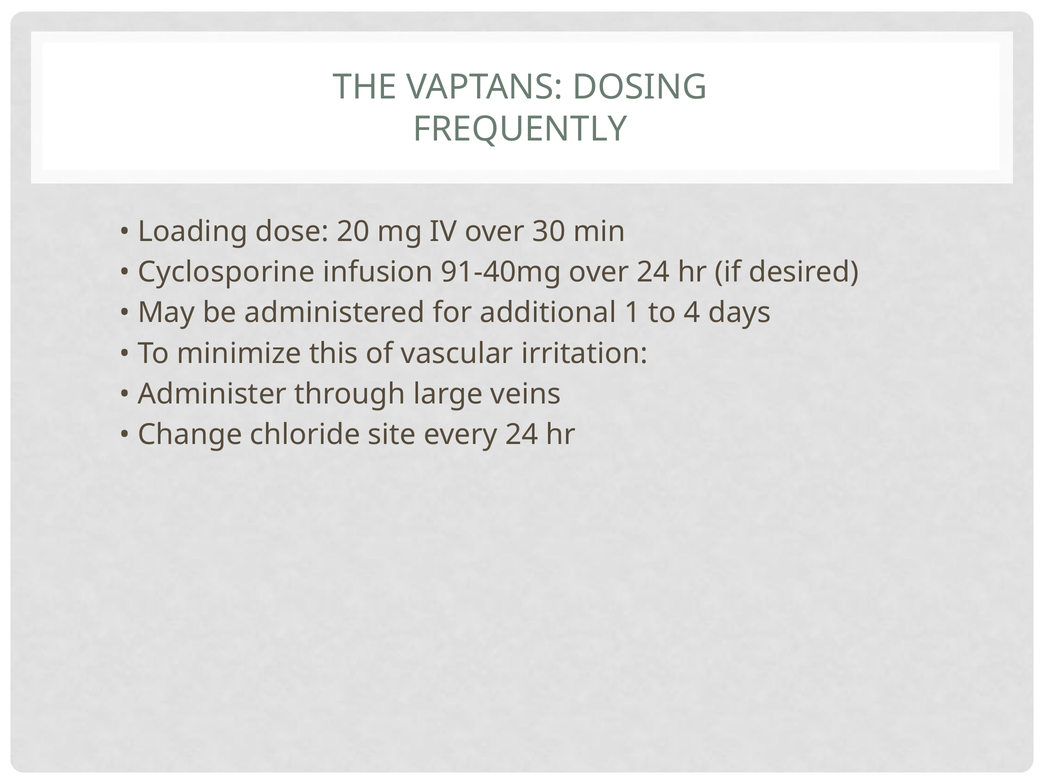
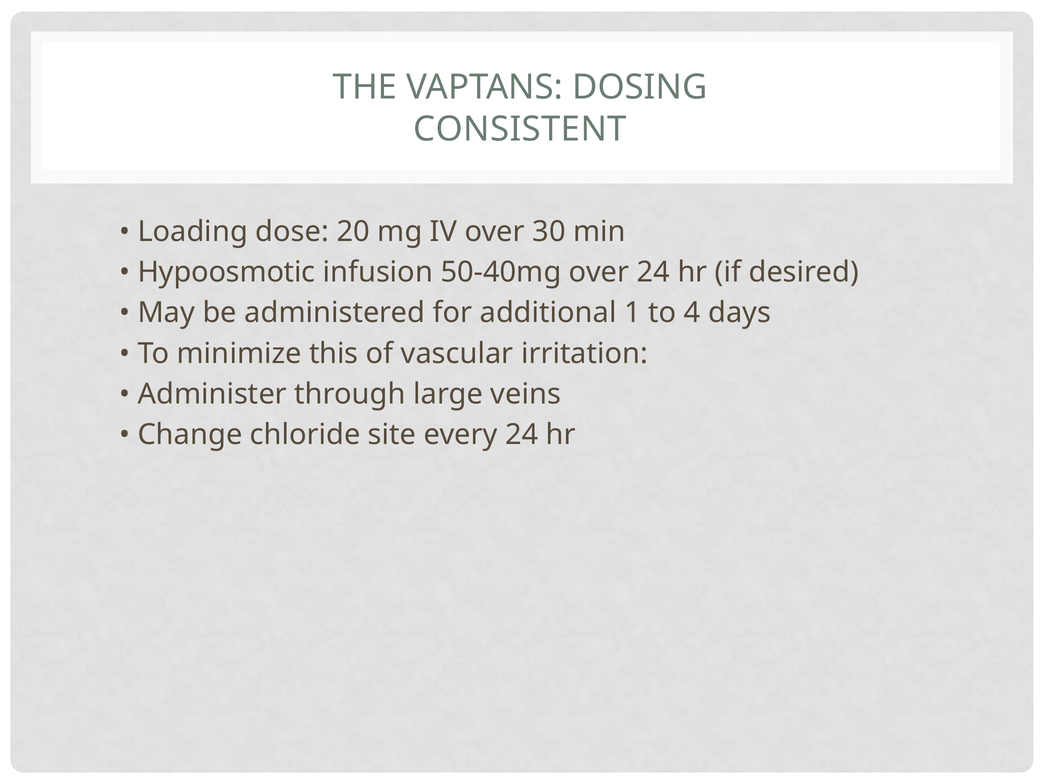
FREQUENTLY: FREQUENTLY -> CONSISTENT
Cyclosporine: Cyclosporine -> Hypoosmotic
91-40mg: 91-40mg -> 50-40mg
